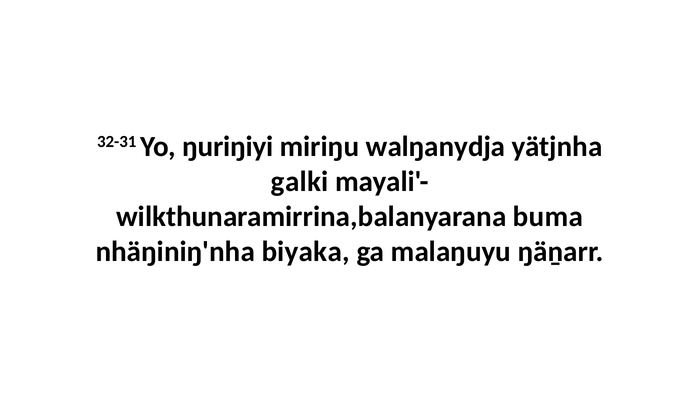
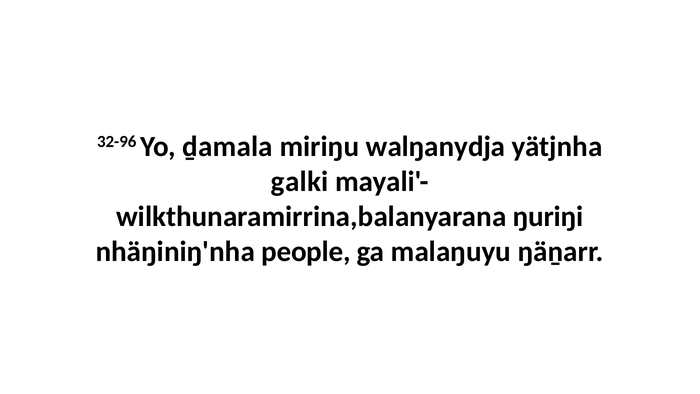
32-31: 32-31 -> 32-96
ŋuriŋiyi: ŋuriŋiyi -> ḏamala
buma: buma -> ŋuriŋi
biyaka: biyaka -> people
